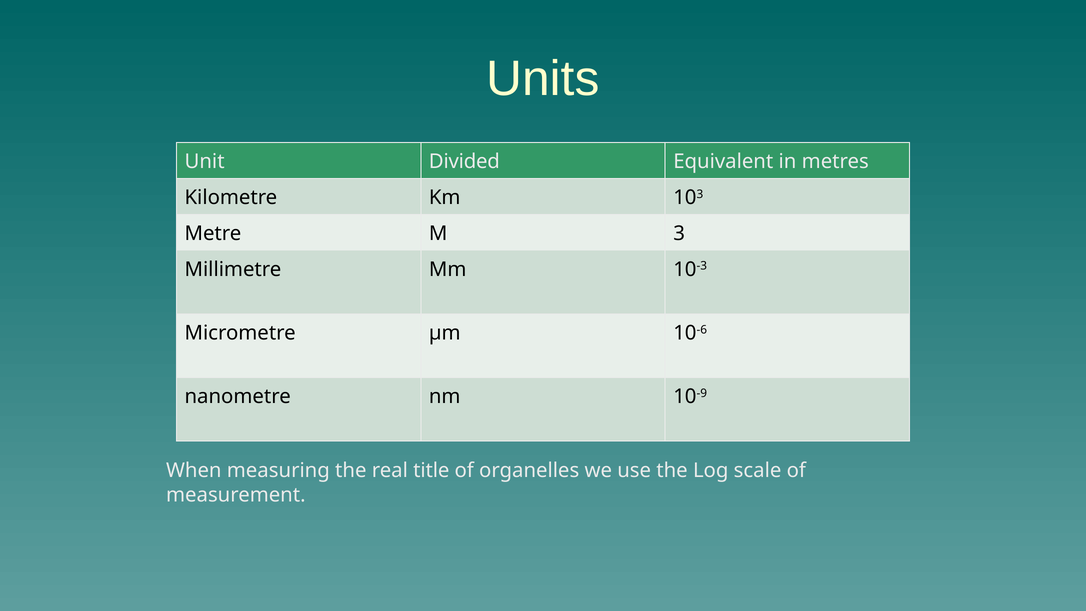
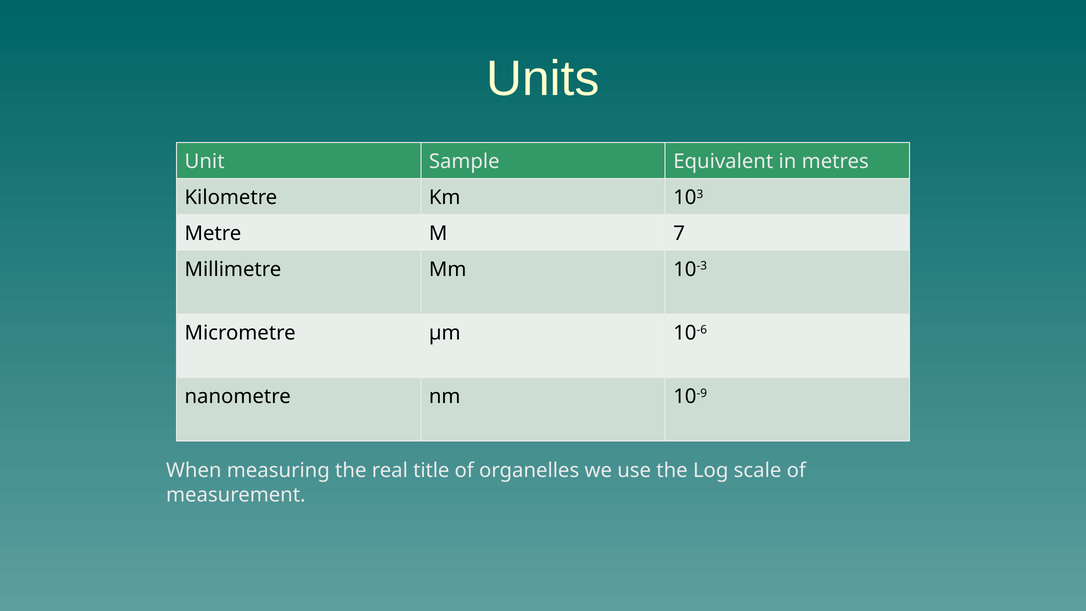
Divided: Divided -> Sample
3: 3 -> 7
